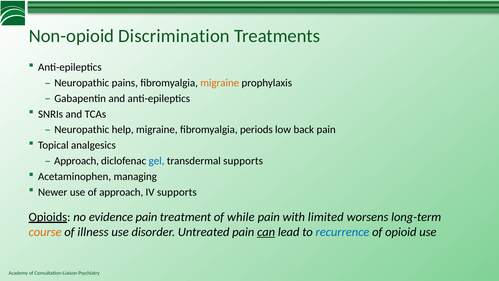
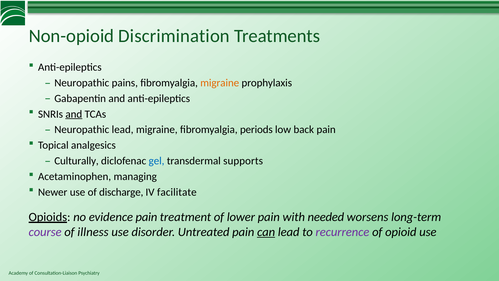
and at (74, 114) underline: none -> present
Neuropathic help: help -> lead
Approach at (77, 161): Approach -> Culturally
of approach: approach -> discharge
IV supports: supports -> facilitate
while: while -> lower
limited: limited -> needed
course colour: orange -> purple
recurrence colour: blue -> purple
